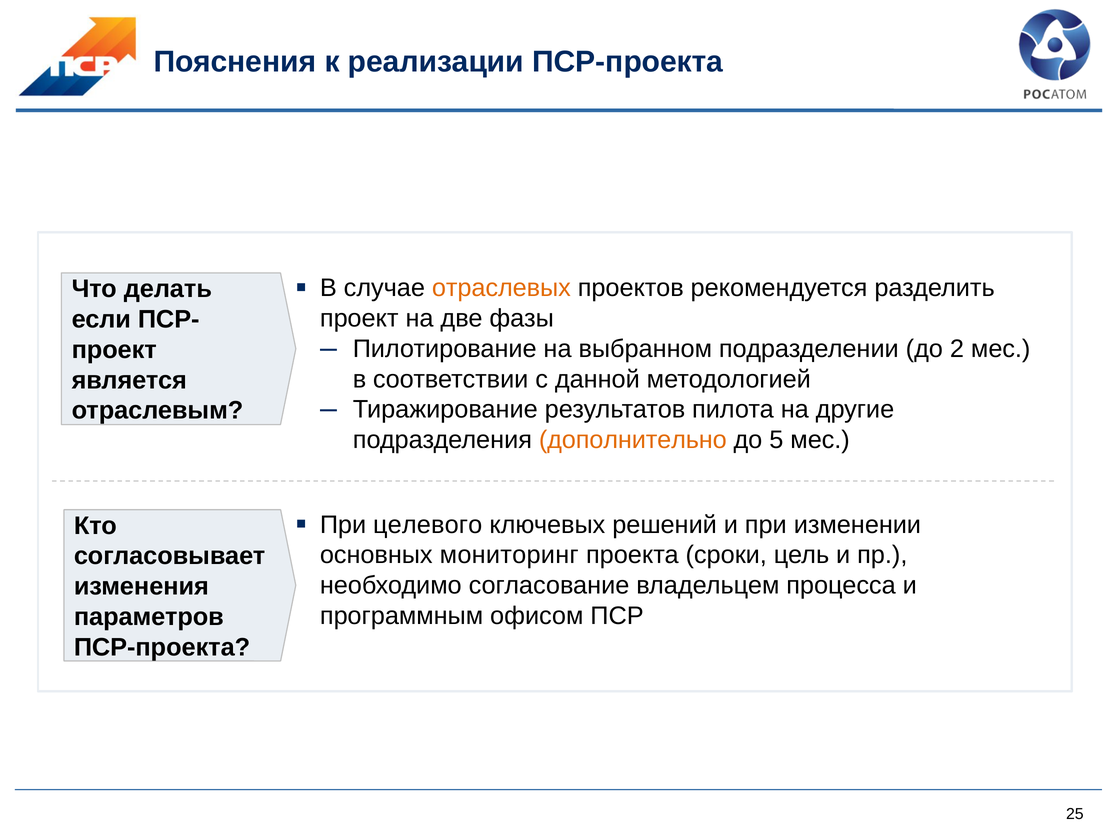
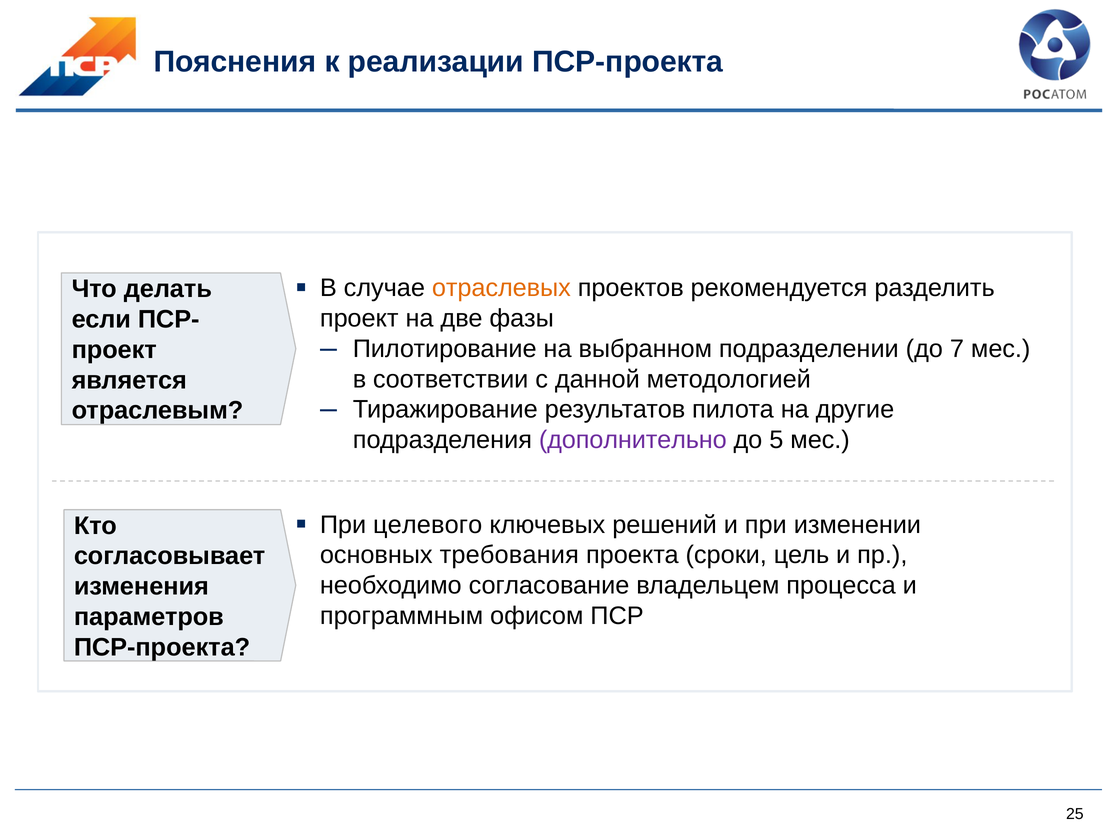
2: 2 -> 7
дополнительно colour: orange -> purple
мониторинг: мониторинг -> требования
